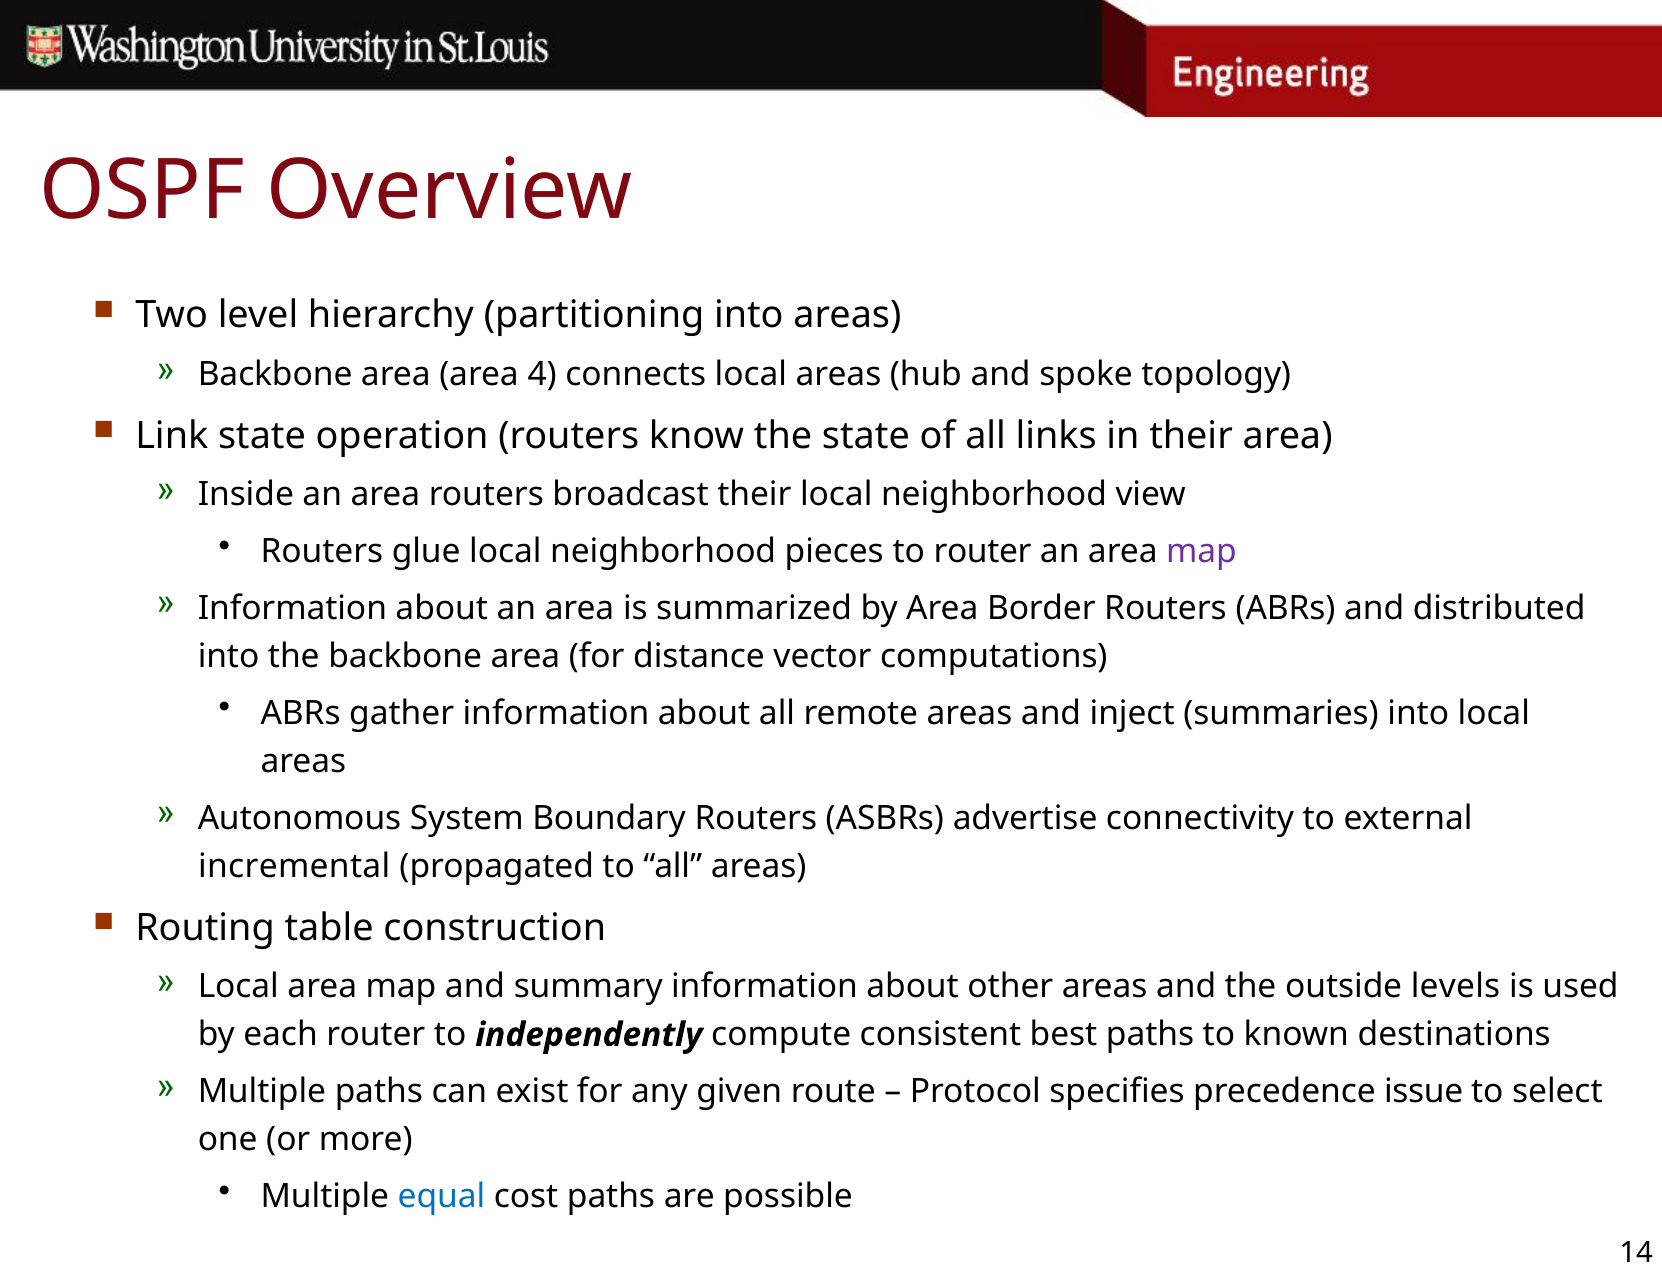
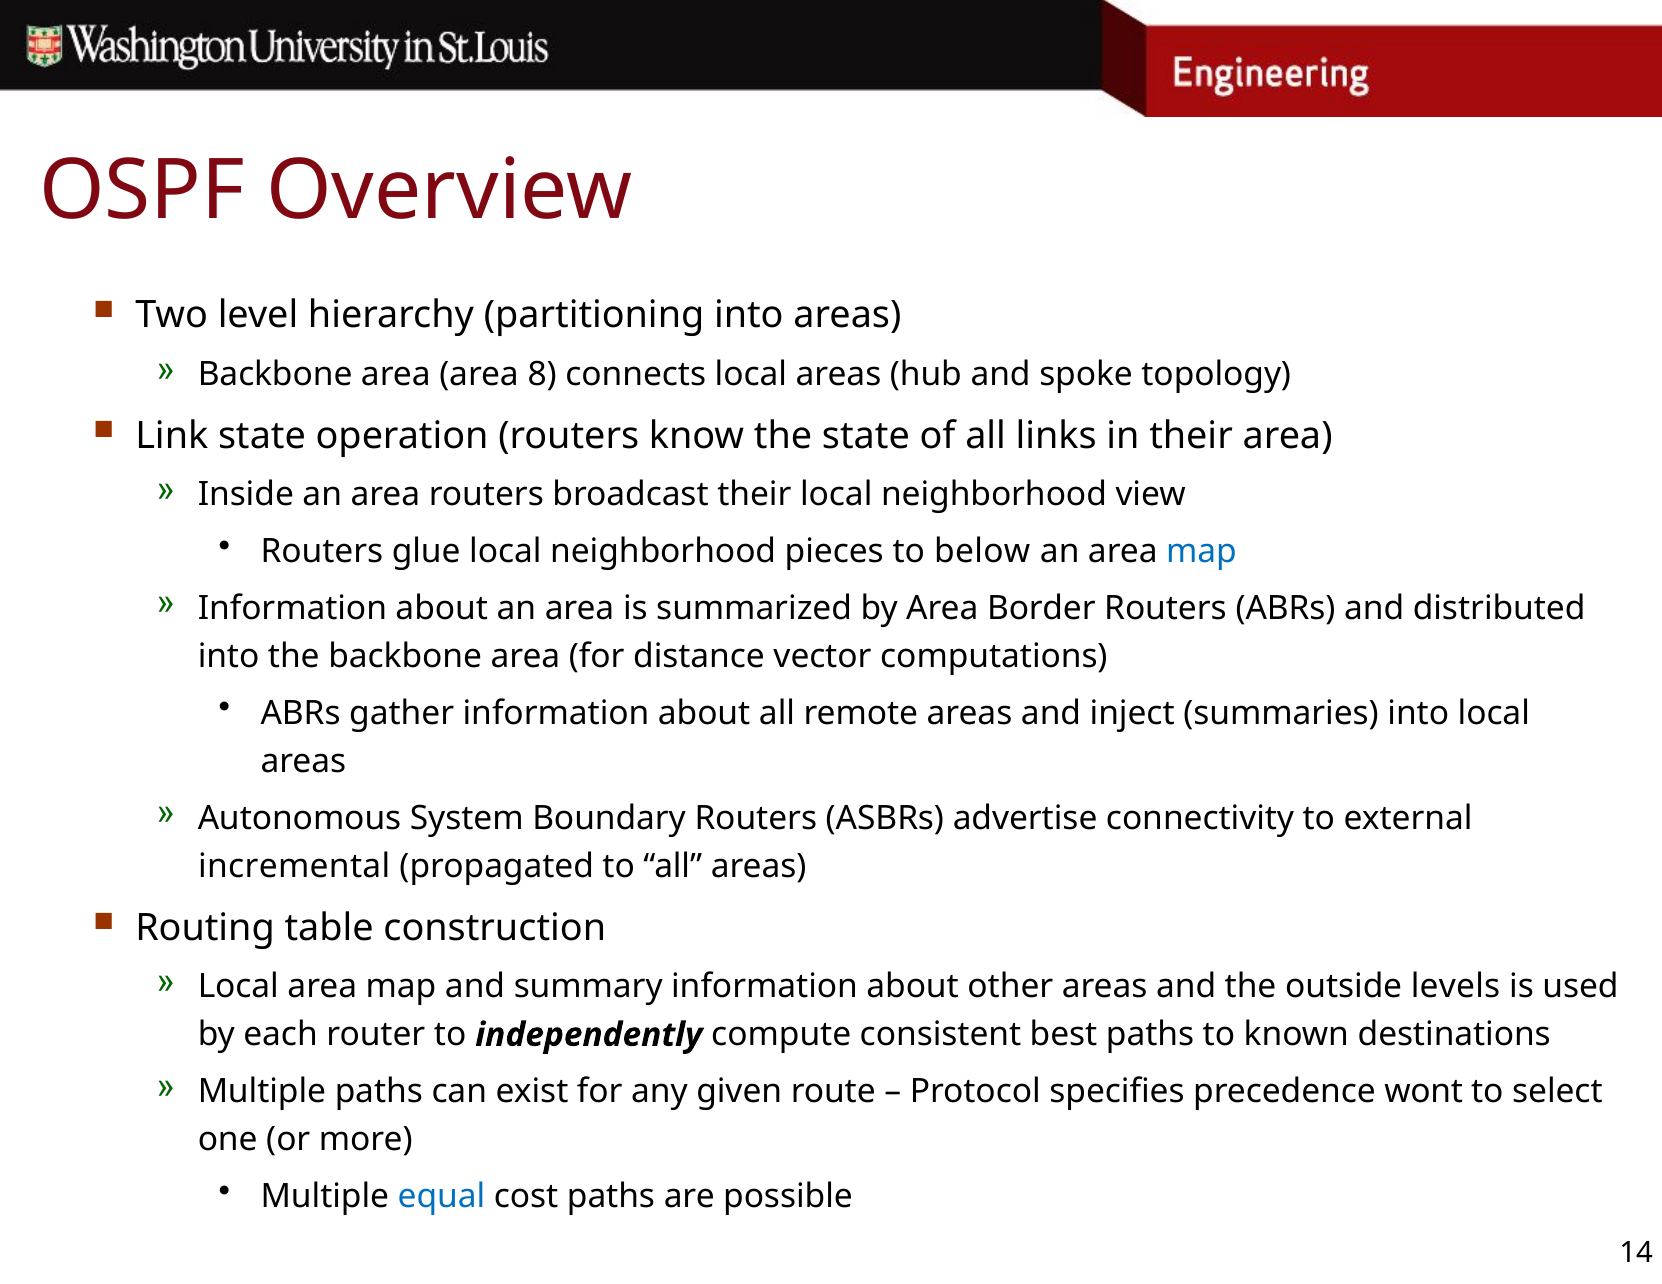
4: 4 -> 8
to router: router -> below
map at (1202, 551) colour: purple -> blue
issue: issue -> wont
